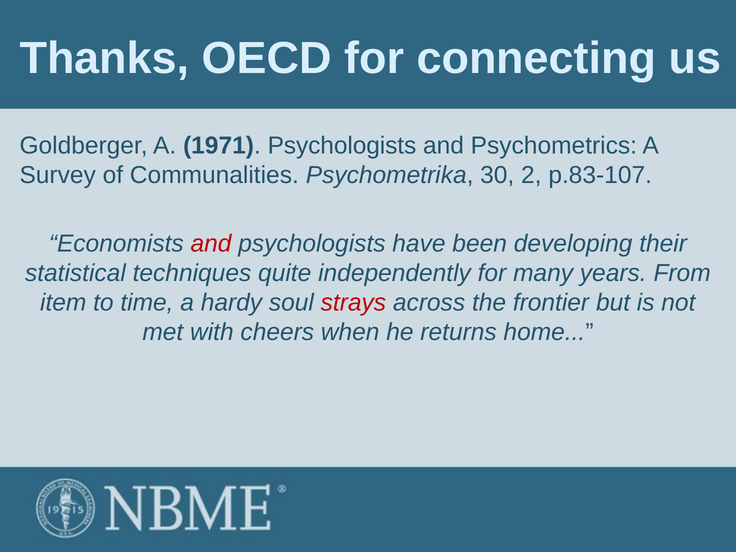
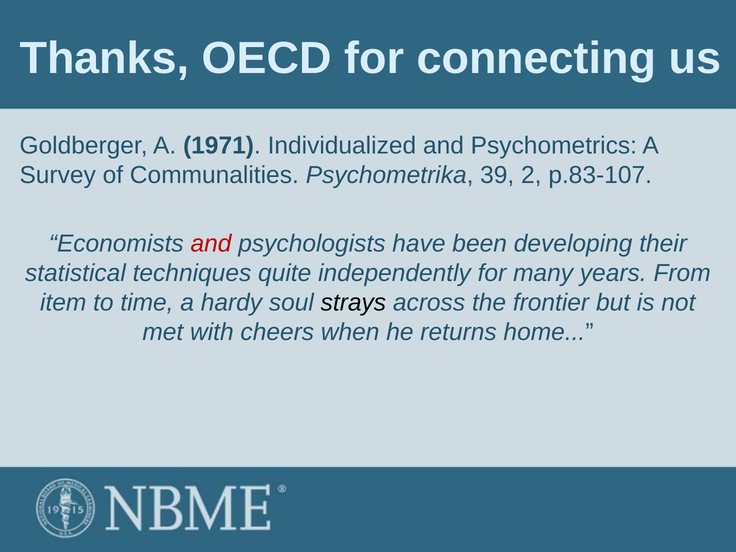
1971 Psychologists: Psychologists -> Individualized
30: 30 -> 39
strays colour: red -> black
